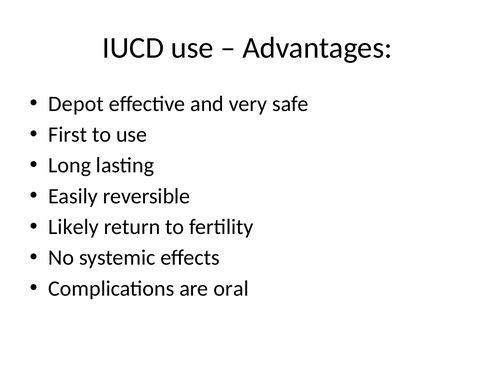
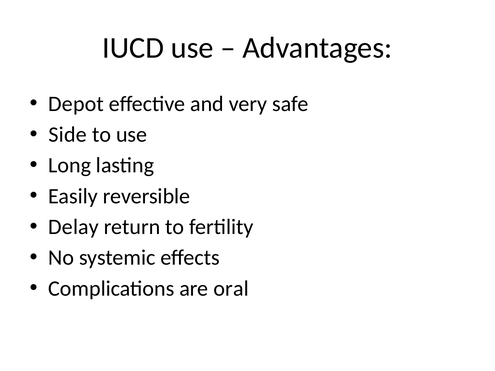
First: First -> Side
Likely: Likely -> Delay
